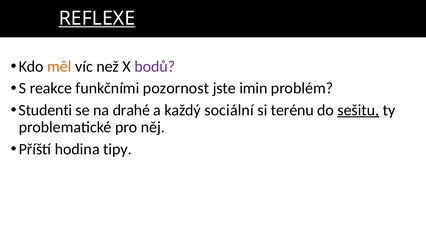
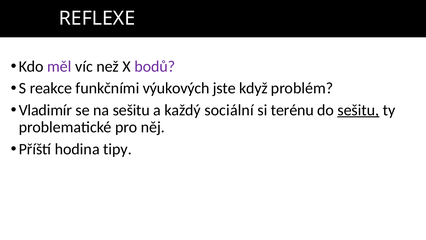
REFLEXE underline: present -> none
měl colour: orange -> purple
pozornost: pozornost -> výukových
imin: imin -> když
Studenti: Studenti -> Vladimír
na drahé: drahé -> sešitu
